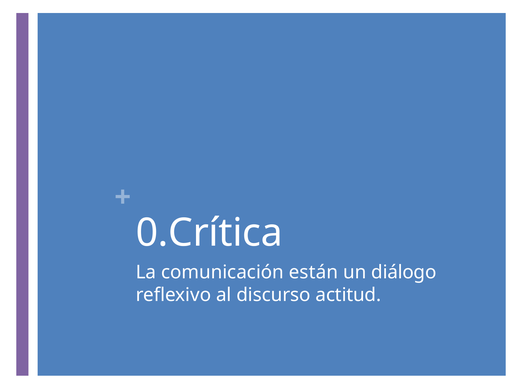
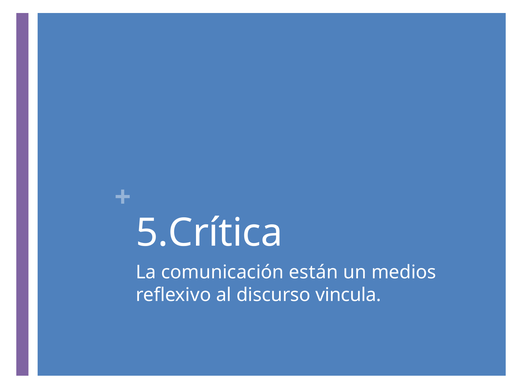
0.Crítica: 0.Crítica -> 5.Crítica
diálogo: diálogo -> medios
actitud: actitud -> vincula
